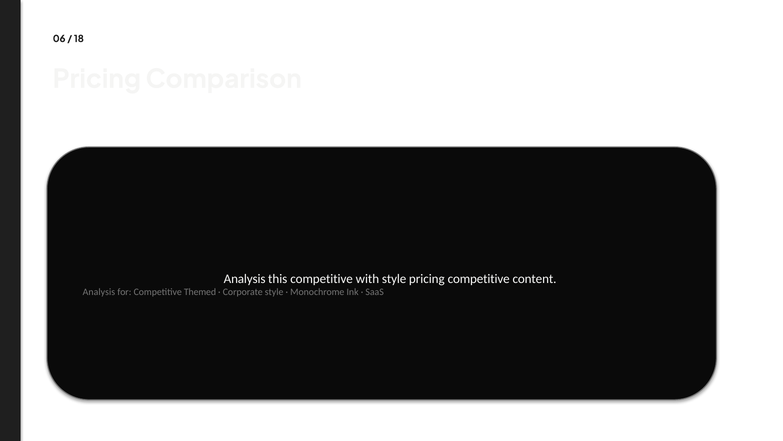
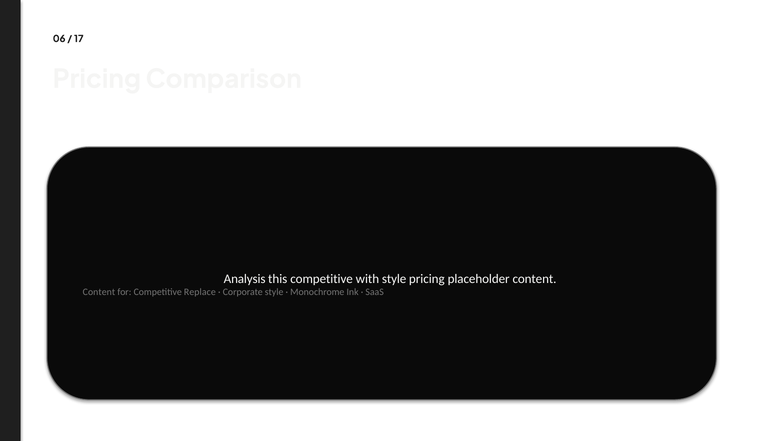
18: 18 -> 17
pricing competitive: competitive -> placeholder
Analysis at (99, 292): Analysis -> Content
Themed: Themed -> Replace
